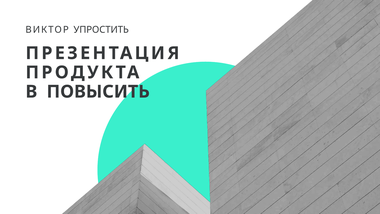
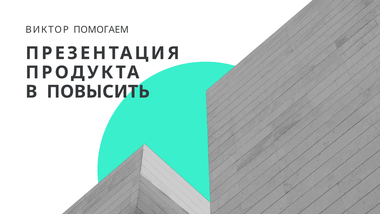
УПРОСТИТЬ: УПРОСТИТЬ -> ПОМОГАЕМ
